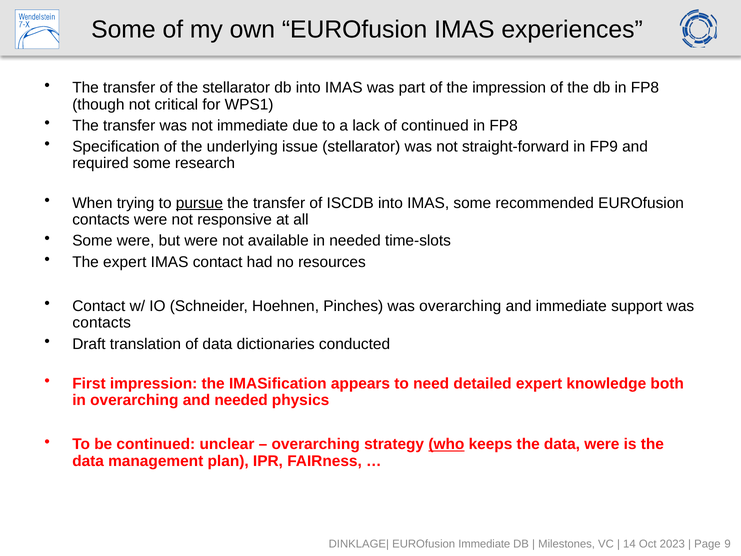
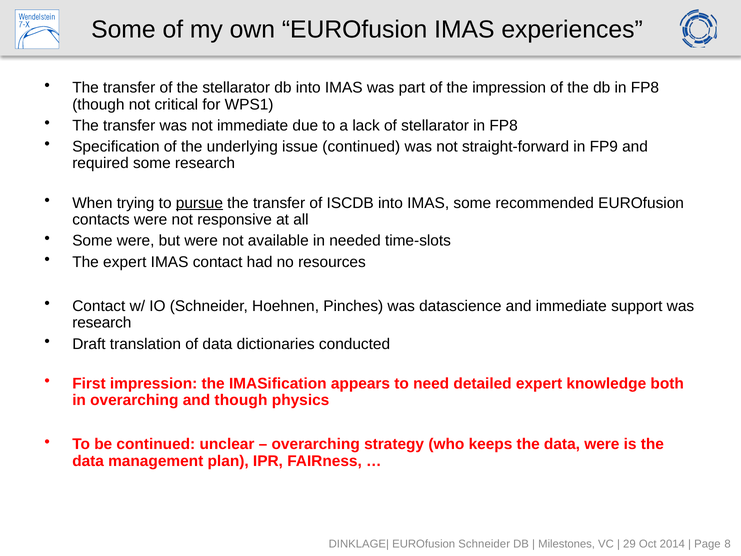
of continued: continued -> stellarator
issue stellarator: stellarator -> continued
was overarching: overarching -> datascience
contacts at (102, 323): contacts -> research
and needed: needed -> though
who underline: present -> none
EUROfusion Immediate: Immediate -> Schneider
14: 14 -> 29
2023: 2023 -> 2014
9: 9 -> 8
